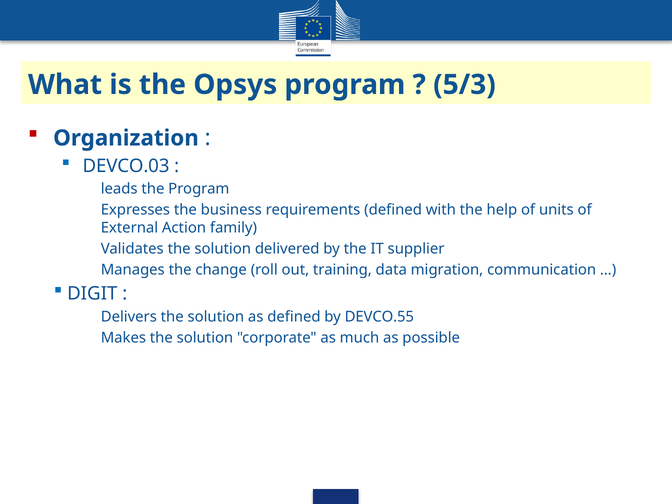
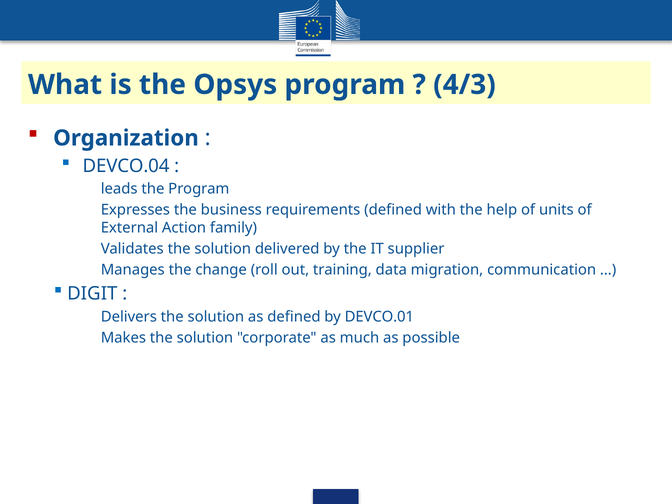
5/3: 5/3 -> 4/3
DEVCO.03: DEVCO.03 -> DEVCO.04
DEVCO.55: DEVCO.55 -> DEVCO.01
